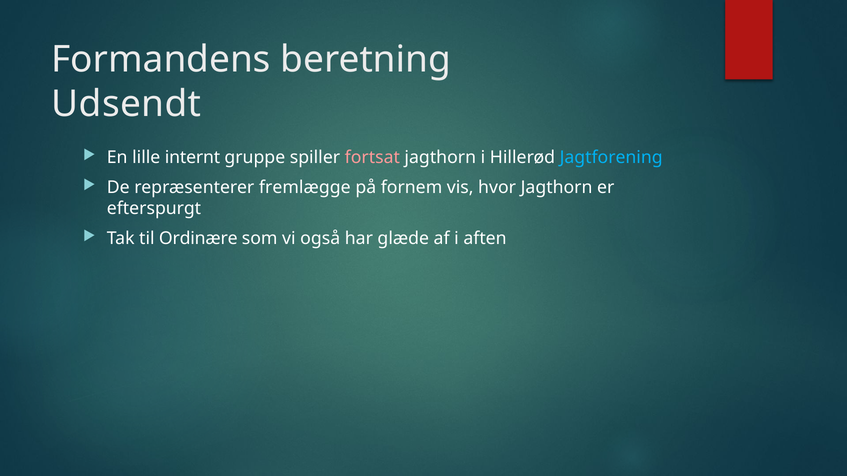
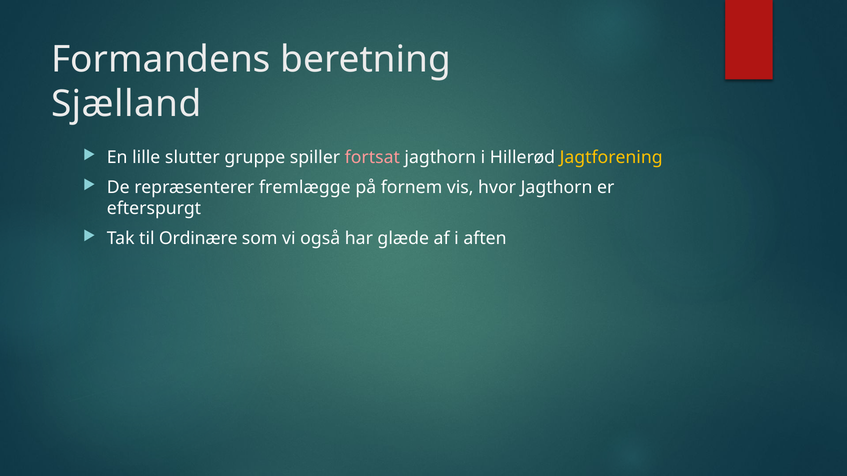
Udsendt: Udsendt -> Sjælland
internt: internt -> slutter
Jagtforening colour: light blue -> yellow
